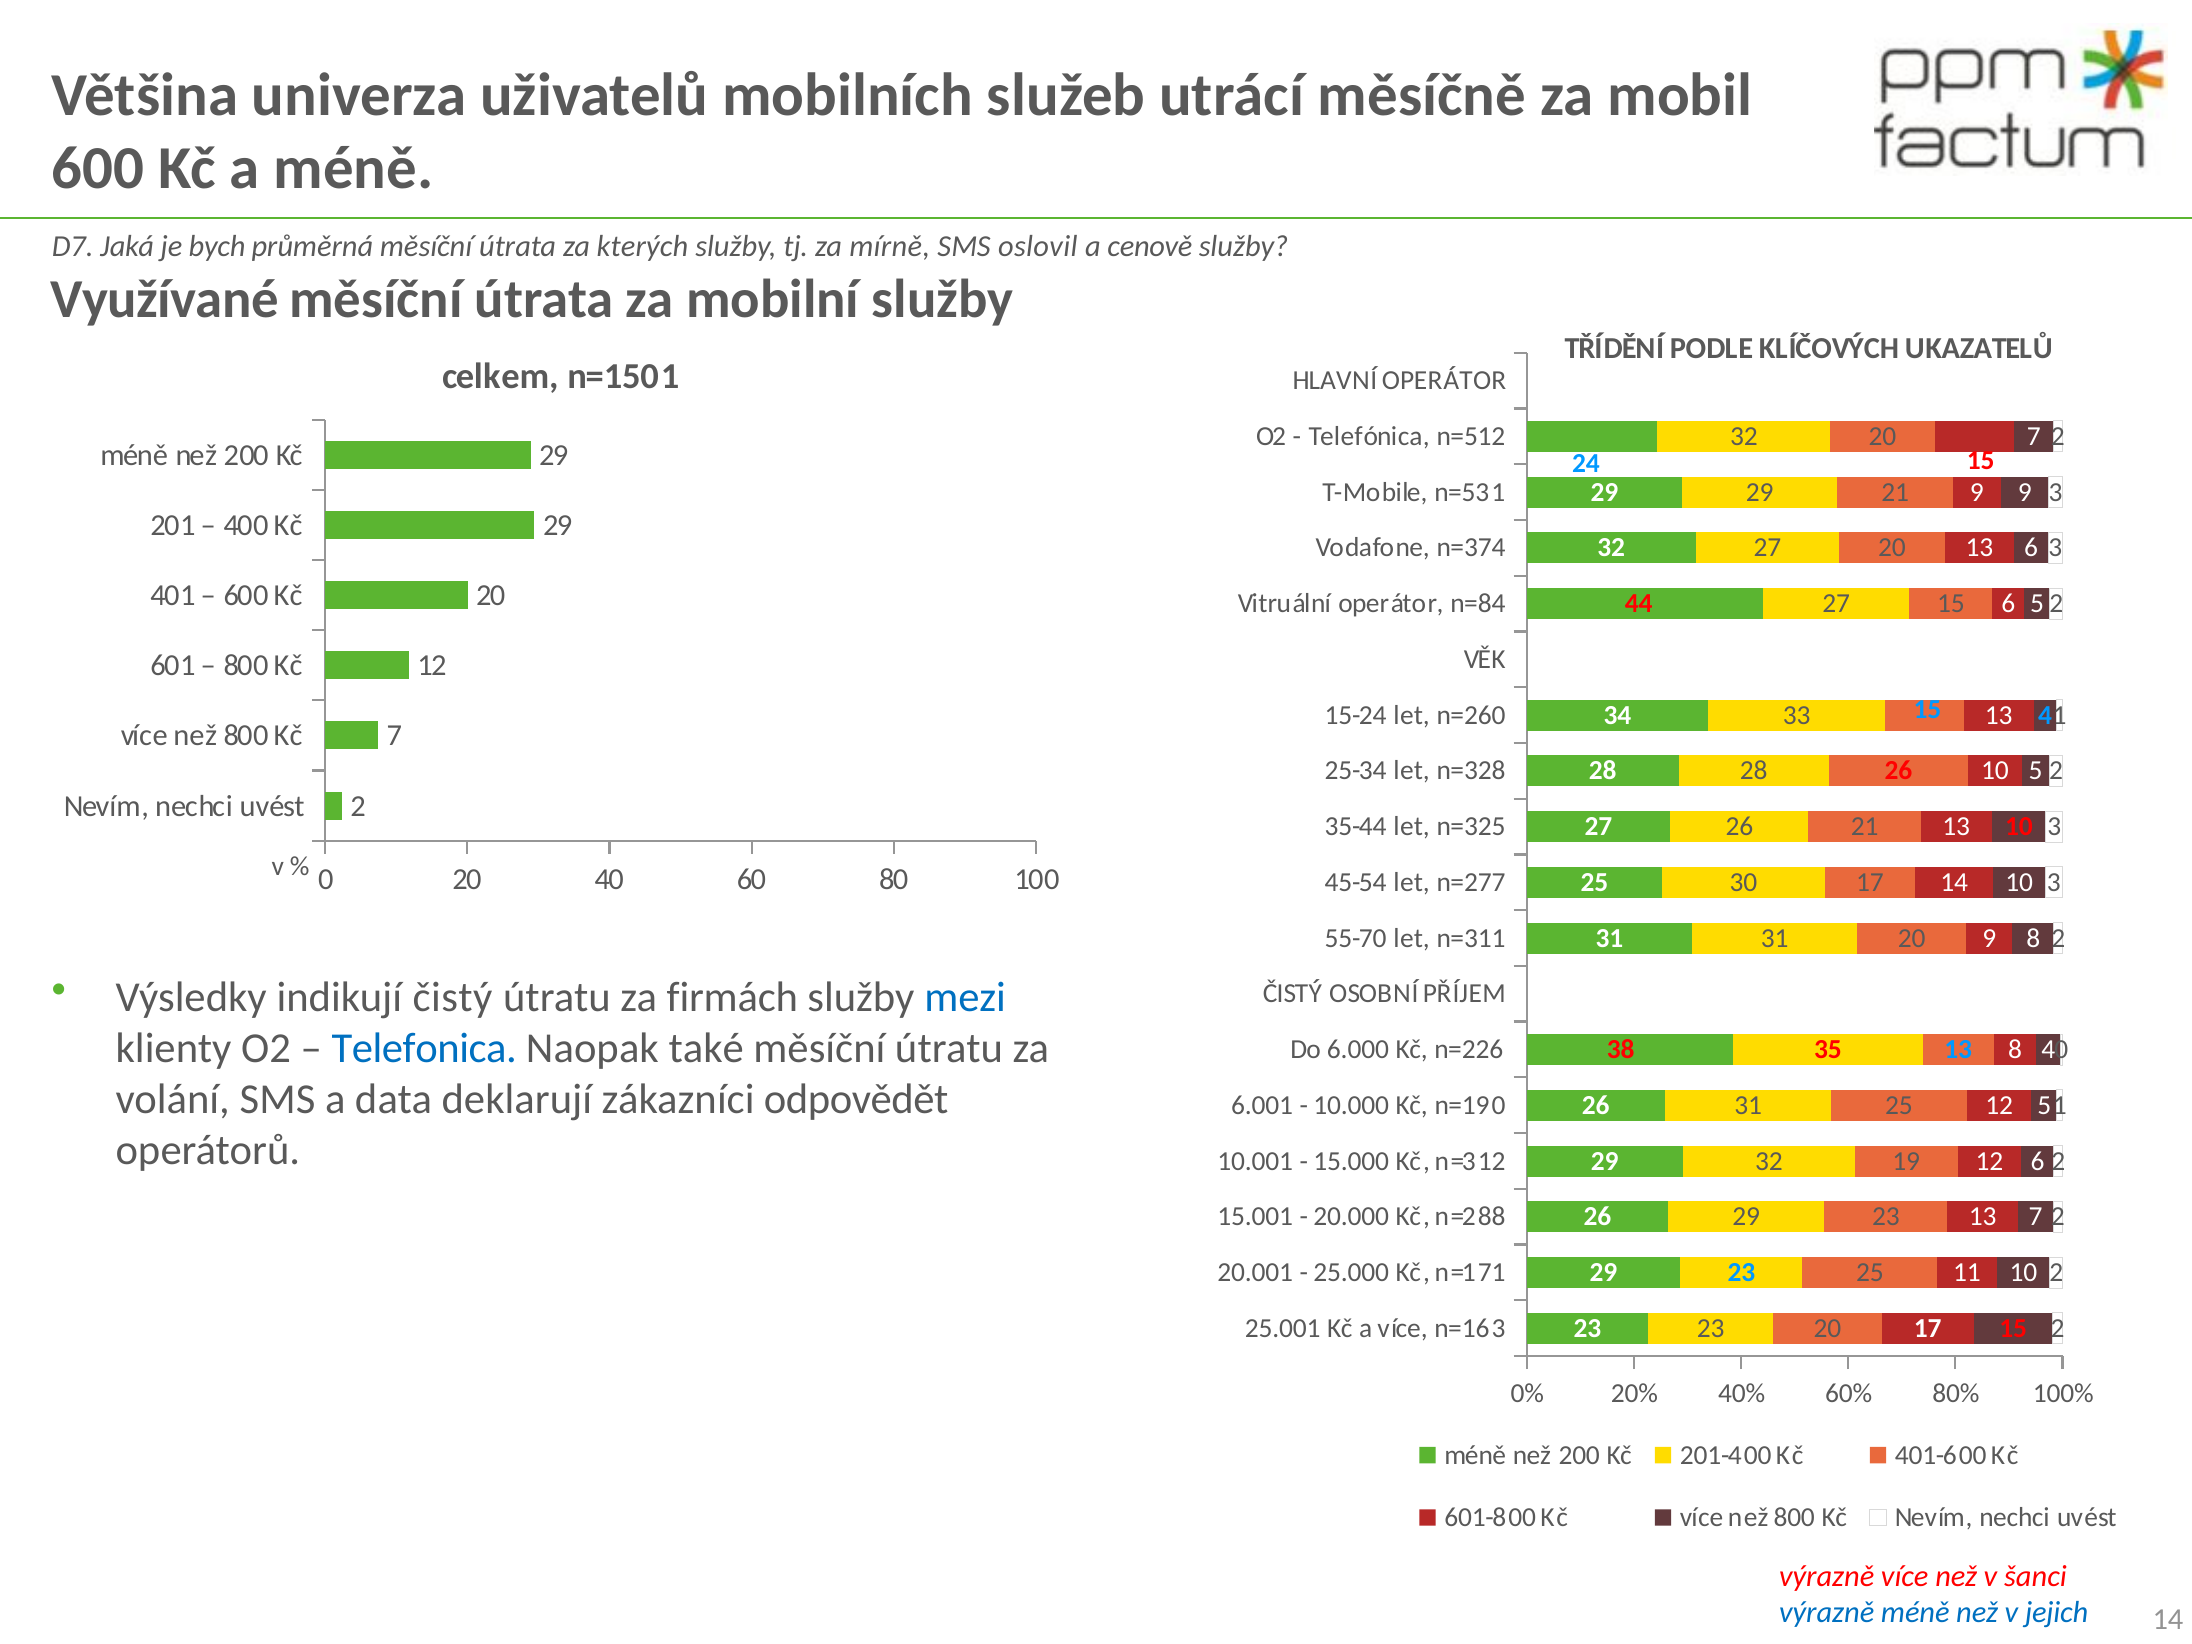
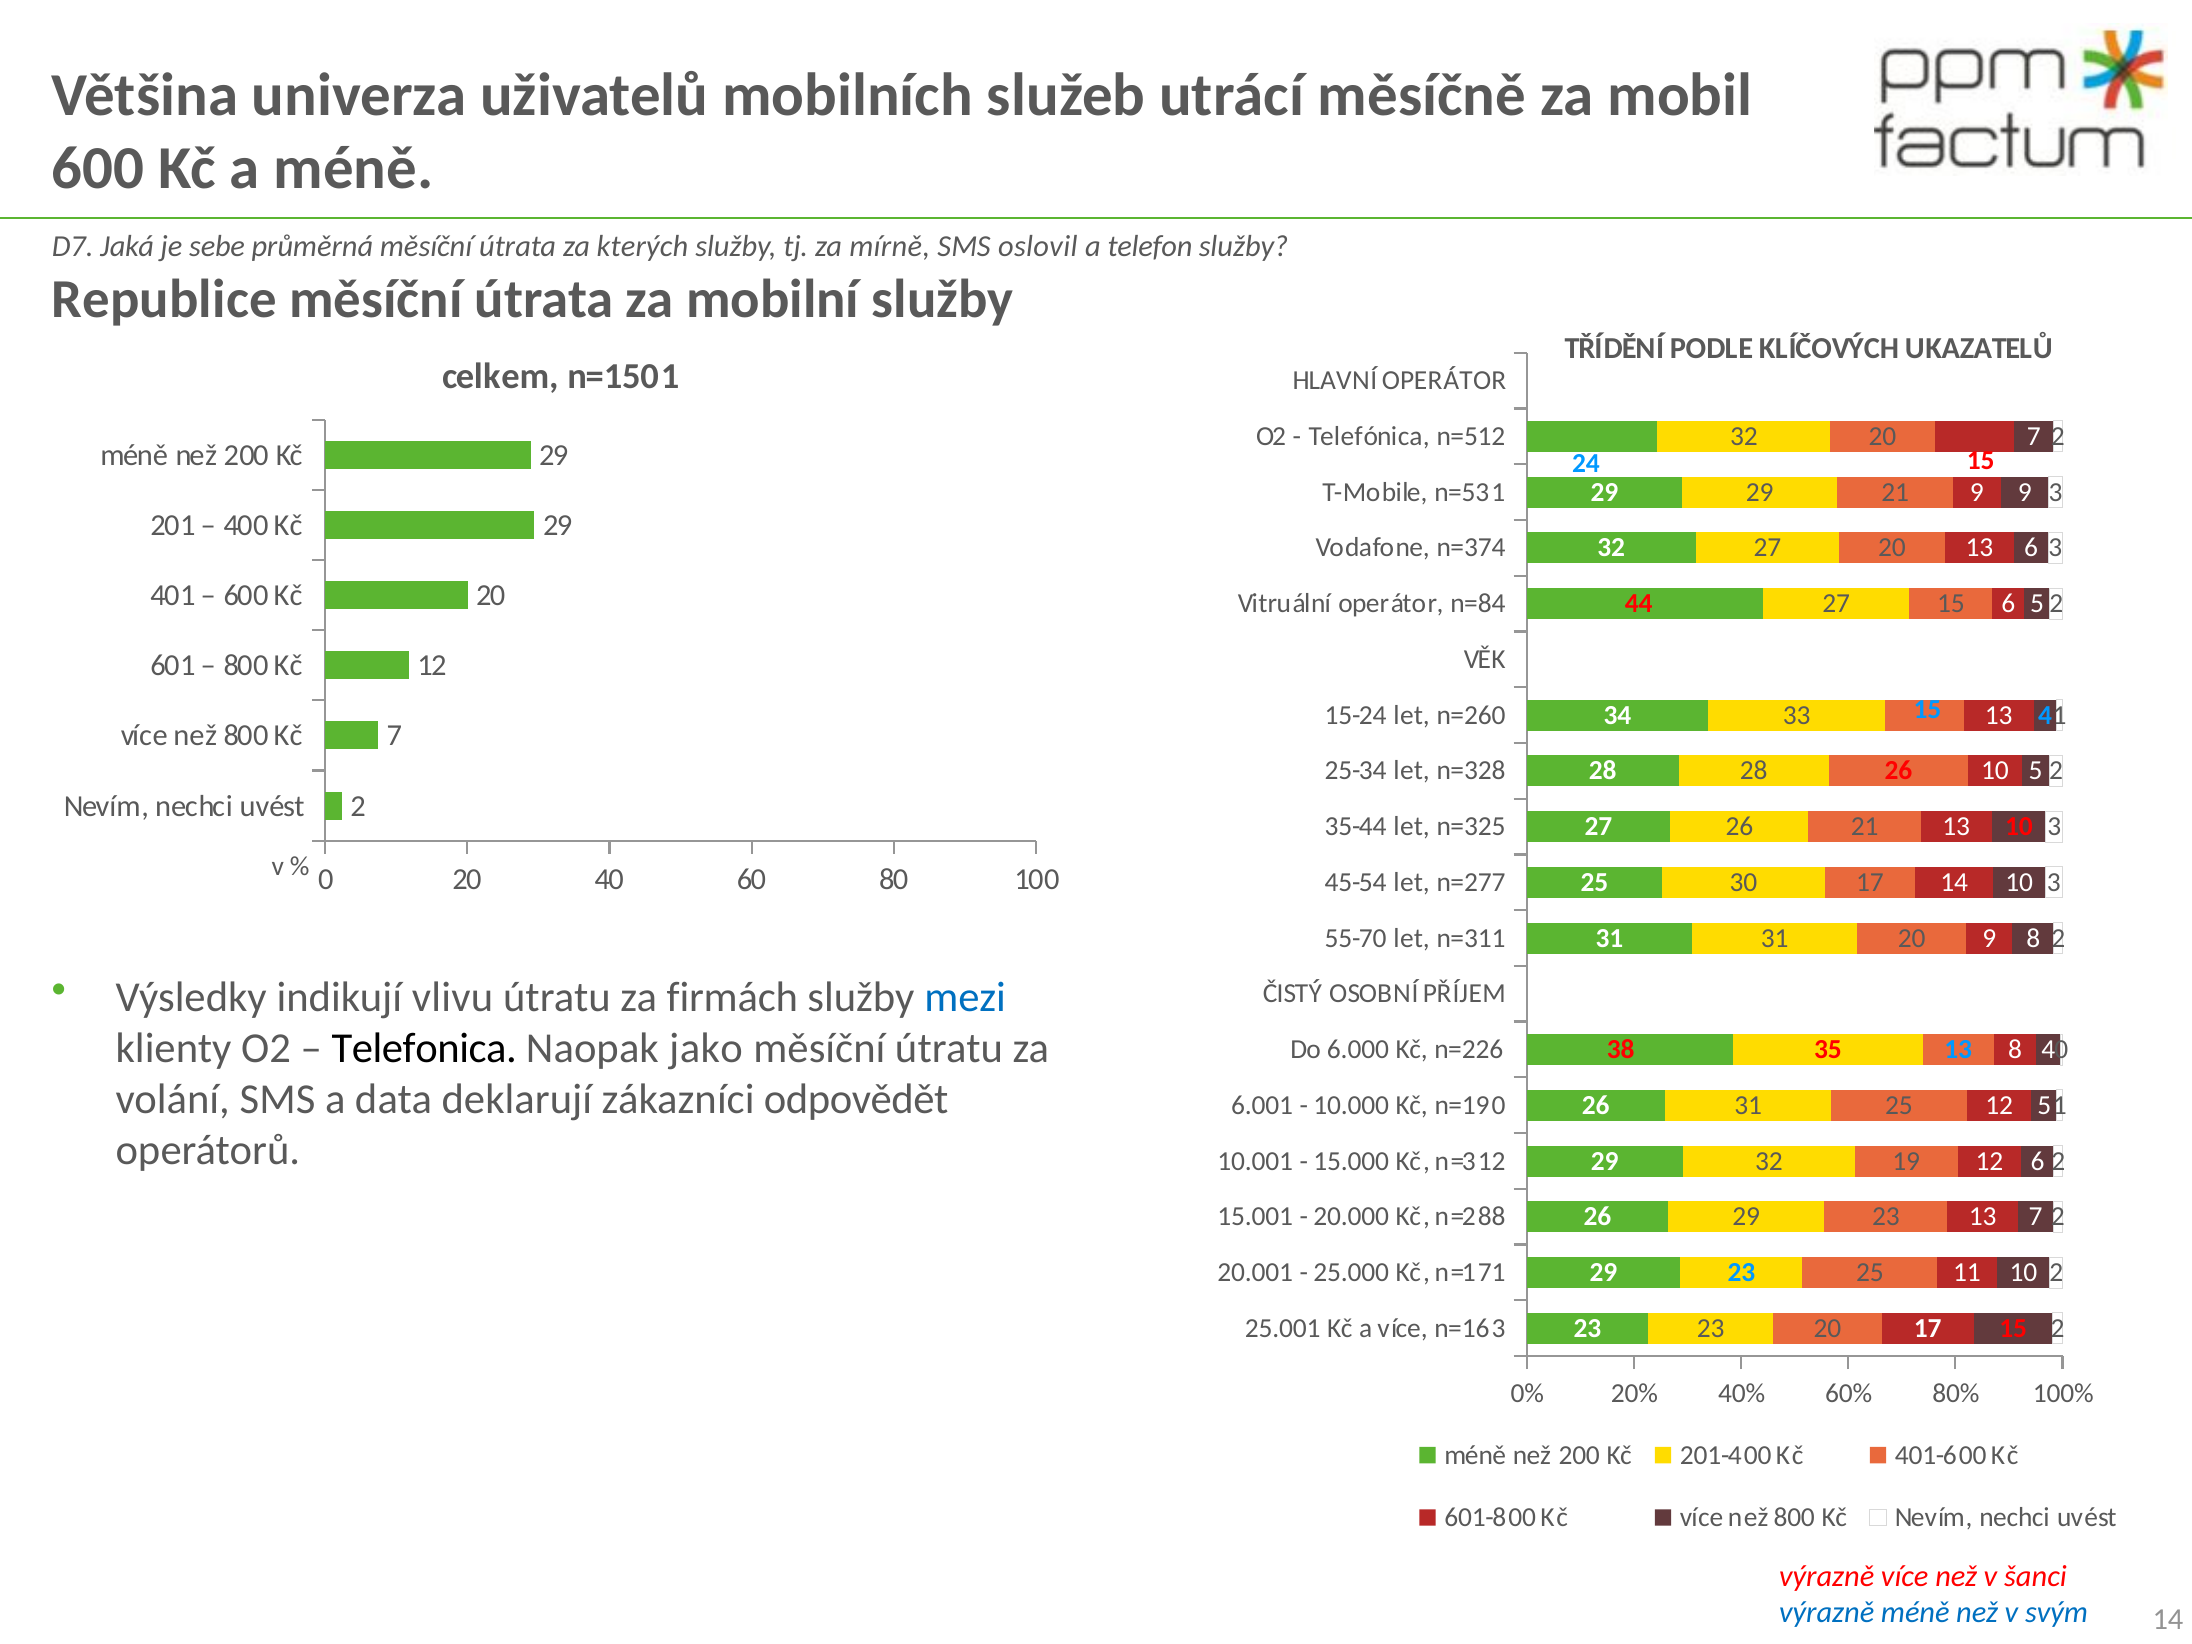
bych: bych -> sebe
cenově: cenově -> telefon
Využívané: Využívané -> Republice
indikují čistý: čistý -> vlivu
Telefonica colour: blue -> black
také: také -> jako
jejich: jejich -> svým
